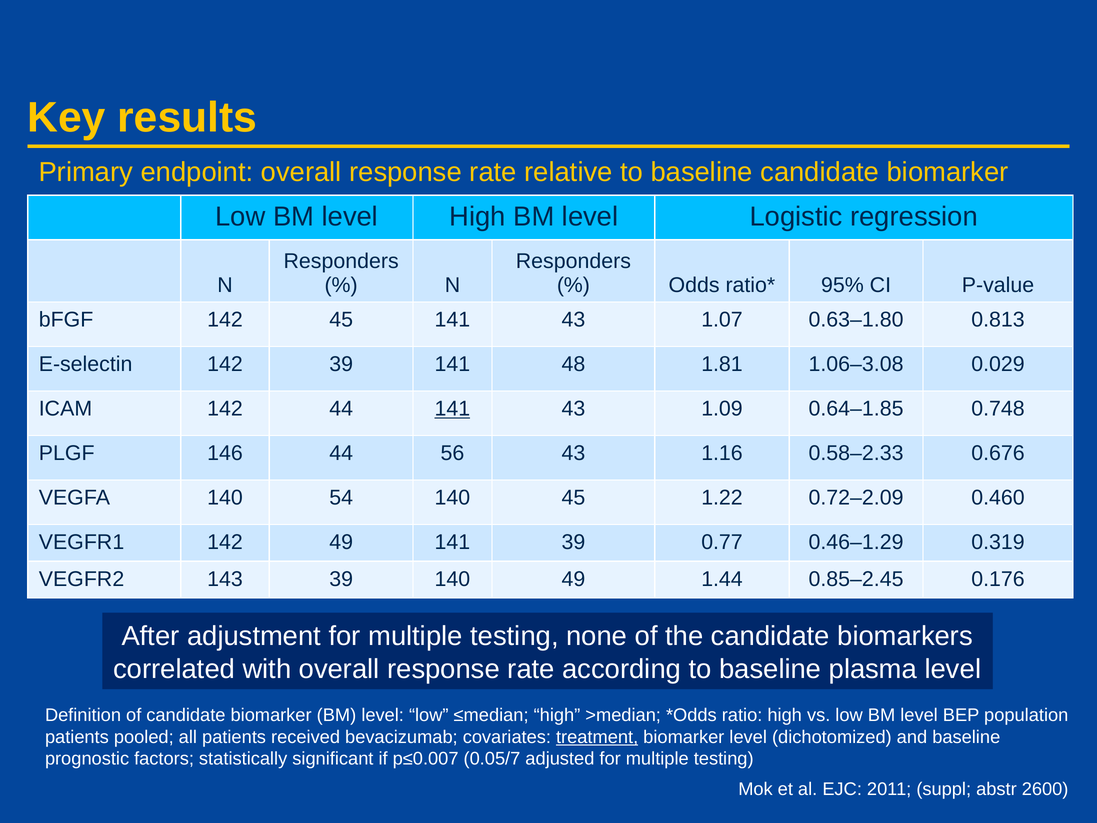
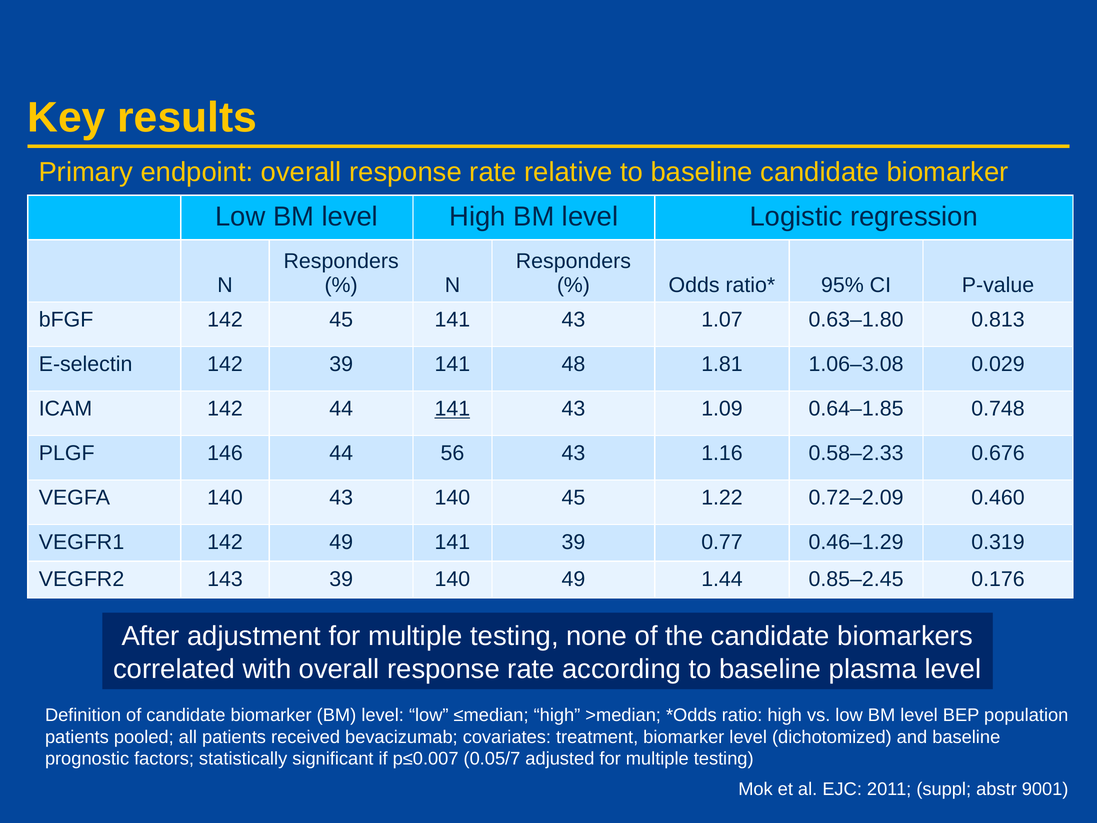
140 54: 54 -> 43
treatment underline: present -> none
2600: 2600 -> 9001
